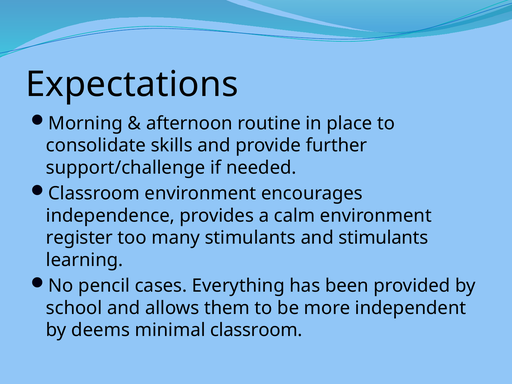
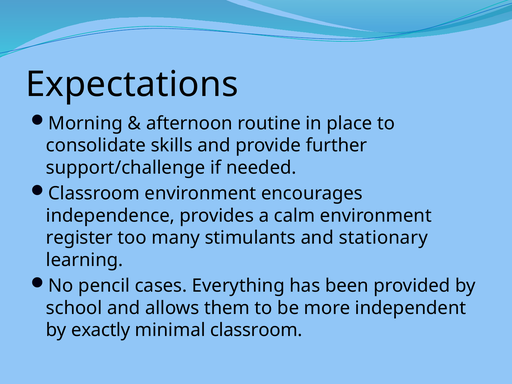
and stimulants: stimulants -> stationary
deems: deems -> exactly
